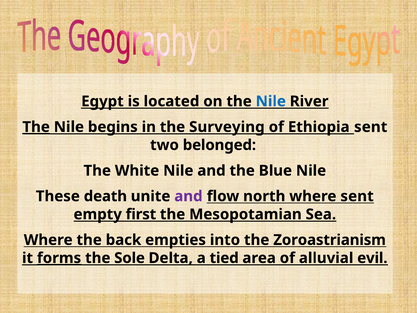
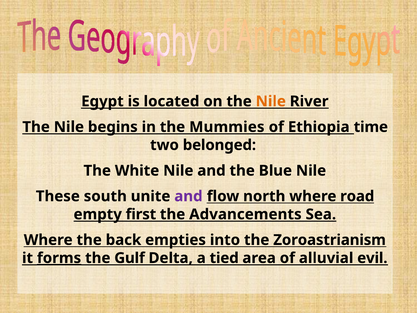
Nile at (271, 101) colour: blue -> orange
The at (36, 127) underline: present -> none
Surveying: Surveying -> Mummies
Ethiopia sent: sent -> time
death: death -> south
where sent: sent -> road
Mesopotamian: Mesopotamian -> Advancements
Sole: Sole -> Gulf
